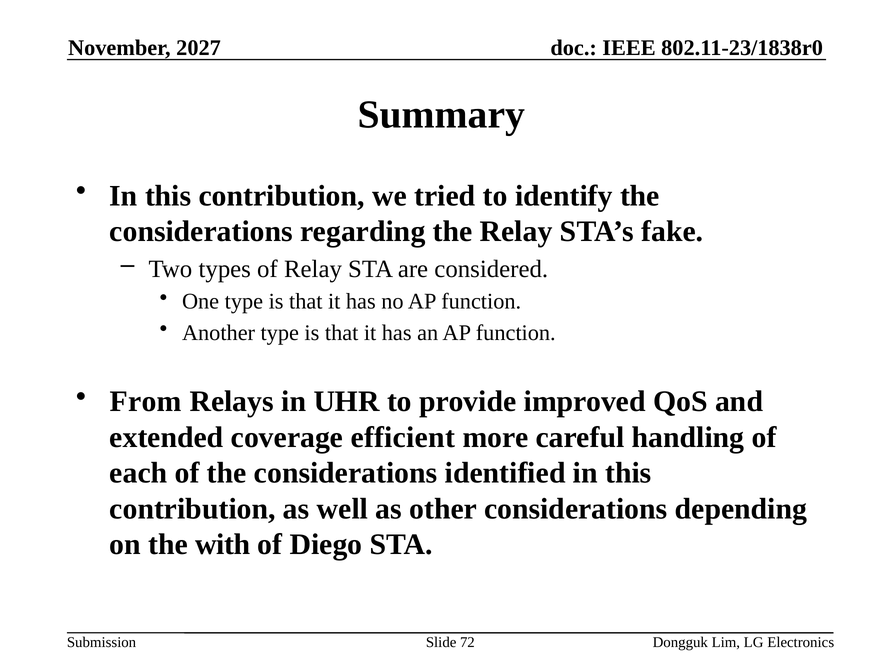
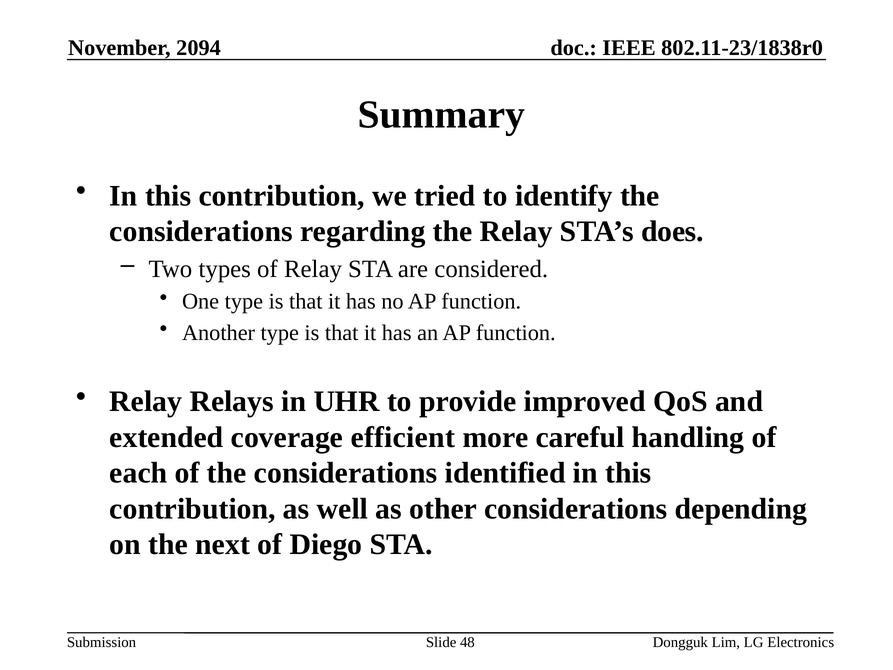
2027: 2027 -> 2094
fake: fake -> does
From at (146, 402): From -> Relay
with: with -> next
72: 72 -> 48
